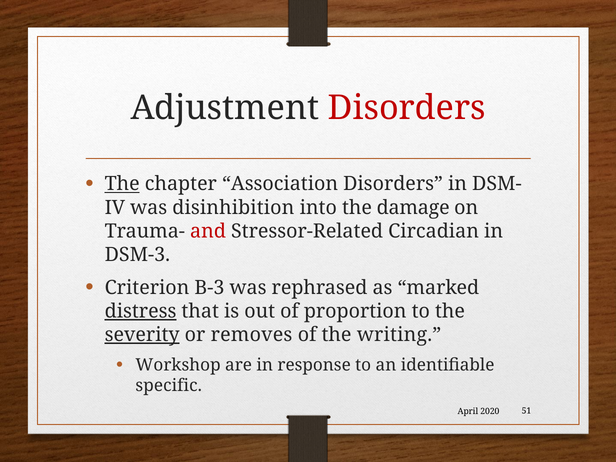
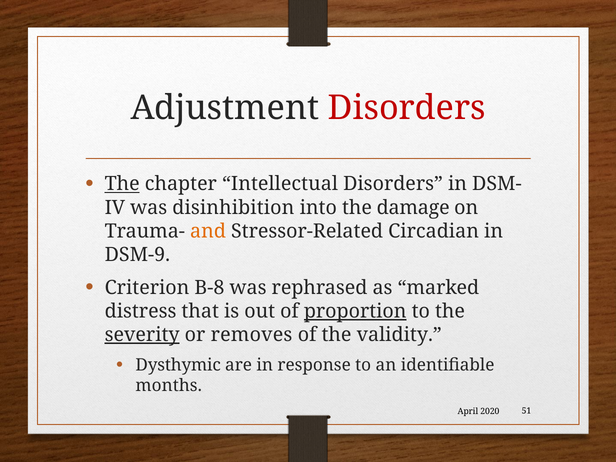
Association: Association -> Intellectual
and colour: red -> orange
DSM-3: DSM-3 -> DSM-9
B-3: B-3 -> B-8
distress underline: present -> none
proportion underline: none -> present
writing: writing -> validity
Workshop: Workshop -> Dysthymic
specific: specific -> months
